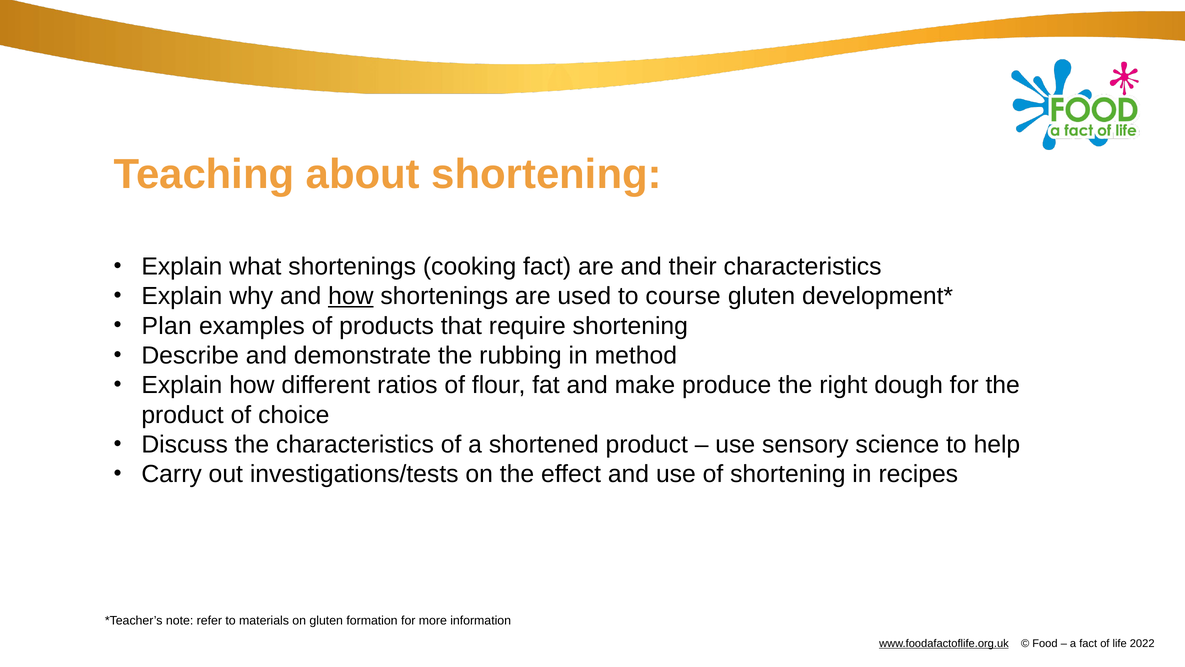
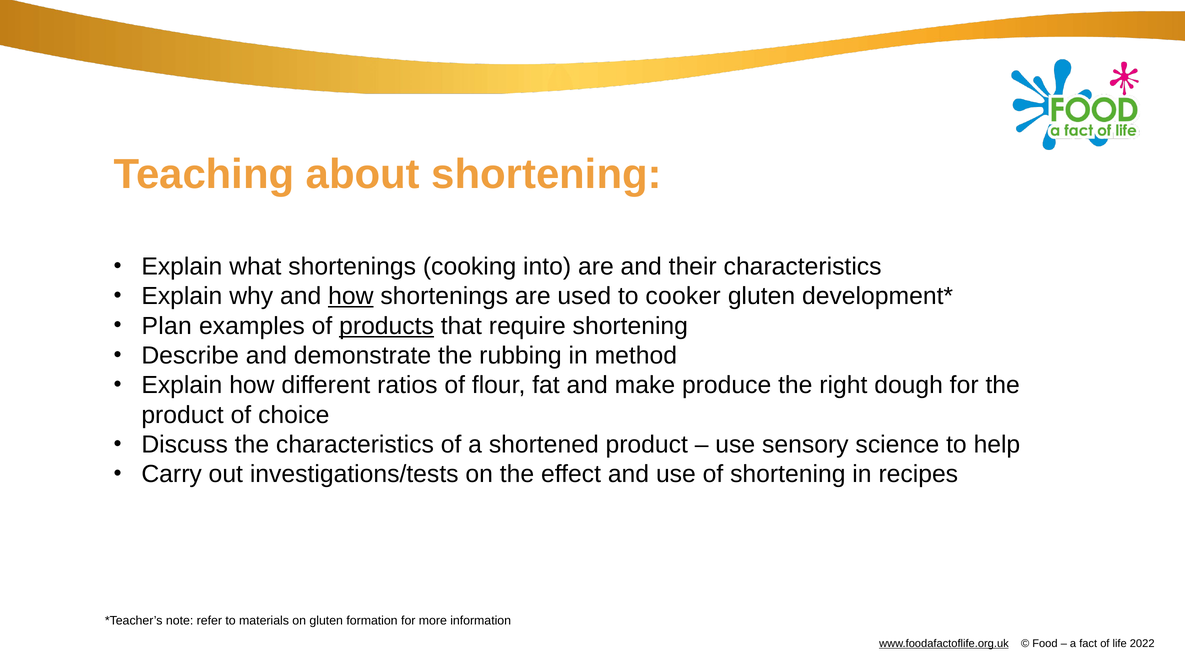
cooking fact: fact -> into
course: course -> cooker
products underline: none -> present
